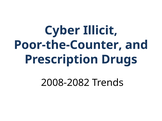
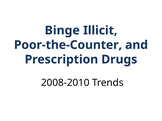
Cyber: Cyber -> Binge
2008-2082: 2008-2082 -> 2008-2010
